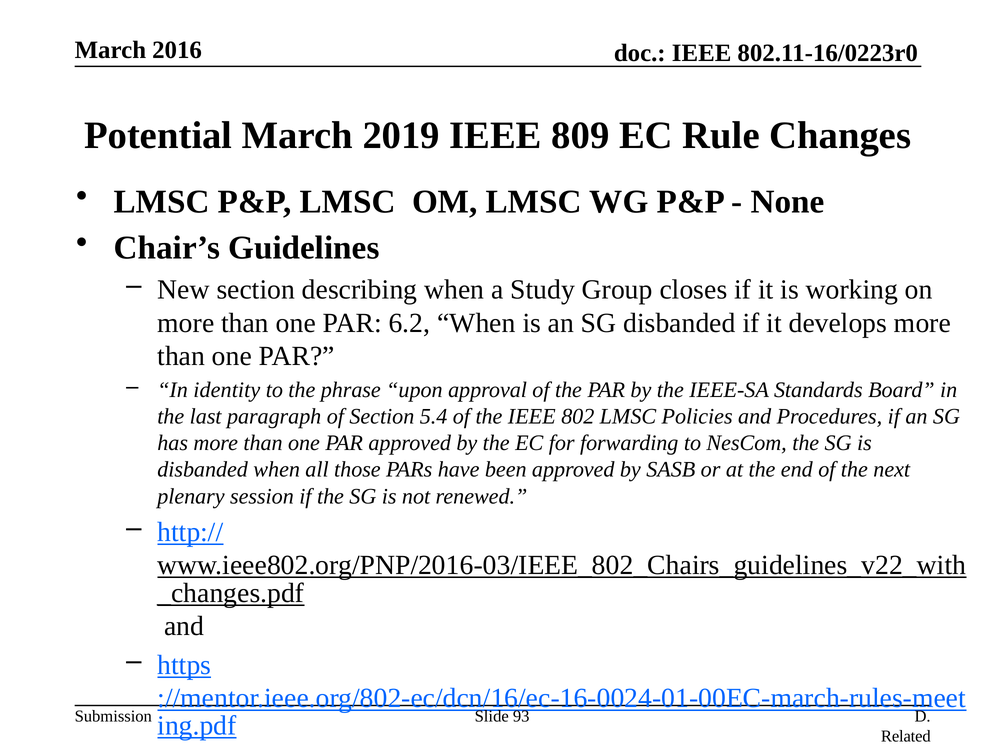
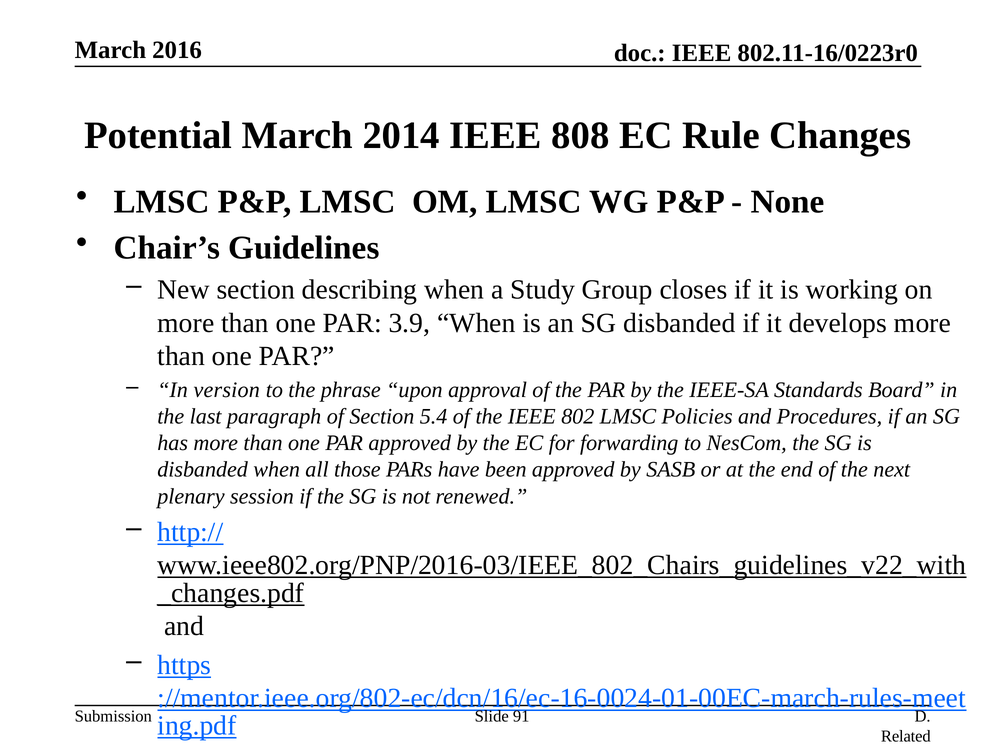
2019: 2019 -> 2014
809: 809 -> 808
6.2: 6.2 -> 3.9
identity: identity -> version
93: 93 -> 91
